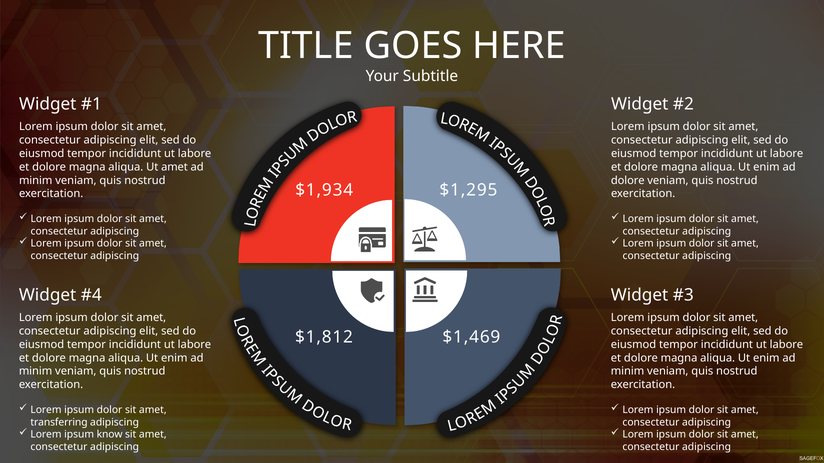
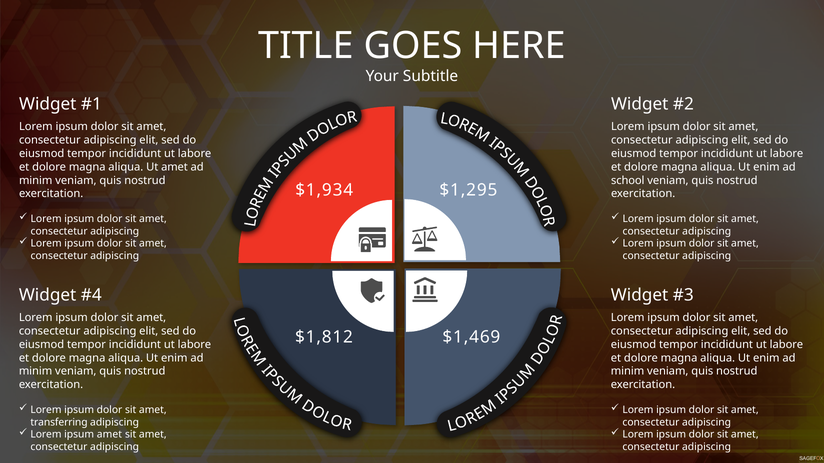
dolore at (628, 181): dolore -> school
ipsum know: know -> amet
